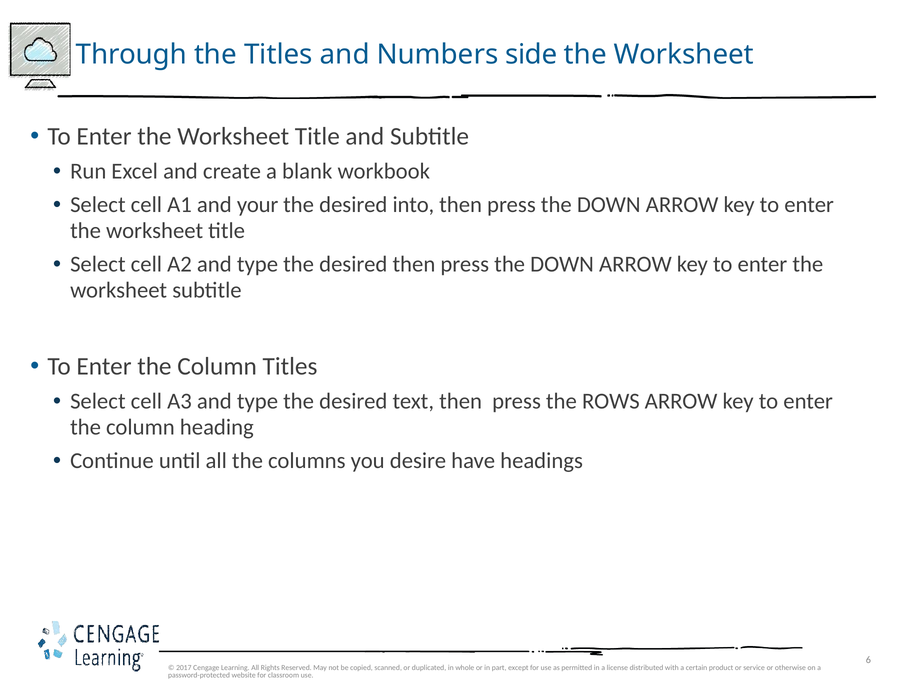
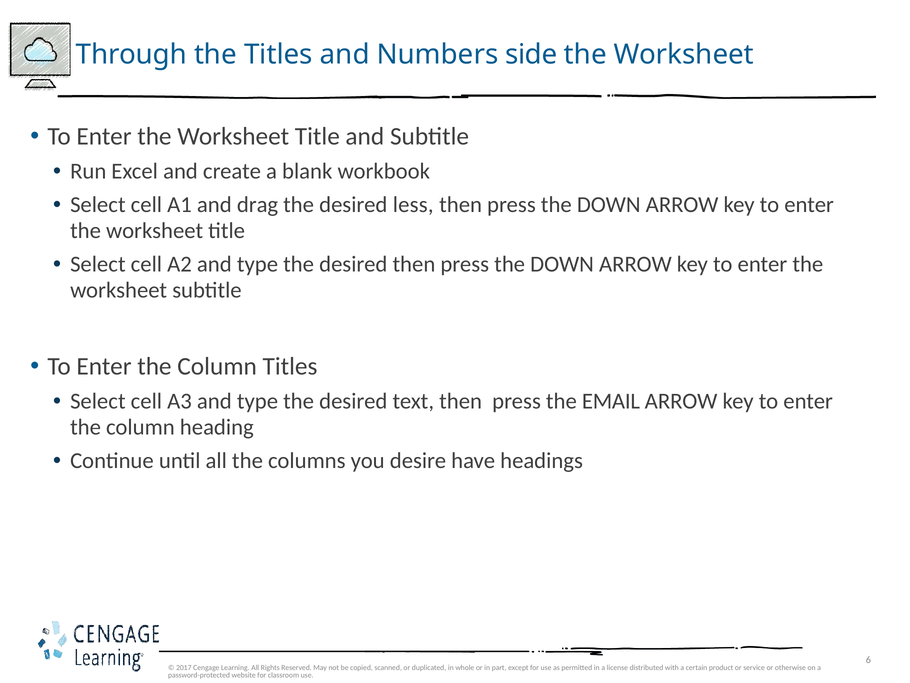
your: your -> drag
into: into -> less
ROWS: ROWS -> EMAIL
